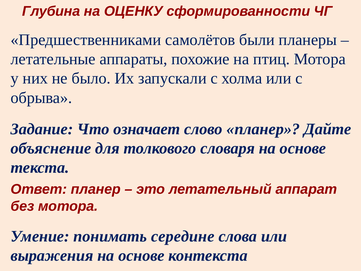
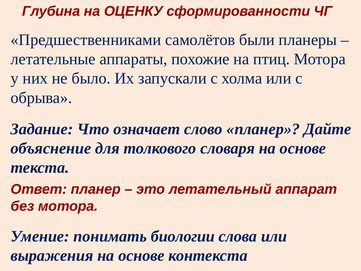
середине: середине -> биологии
